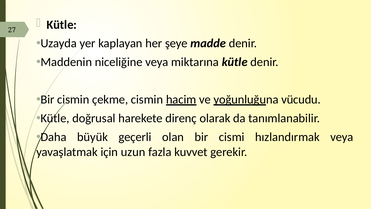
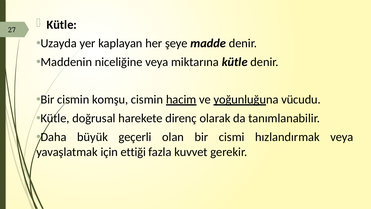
çekme: çekme -> komşu
uzun: uzun -> ettiği
